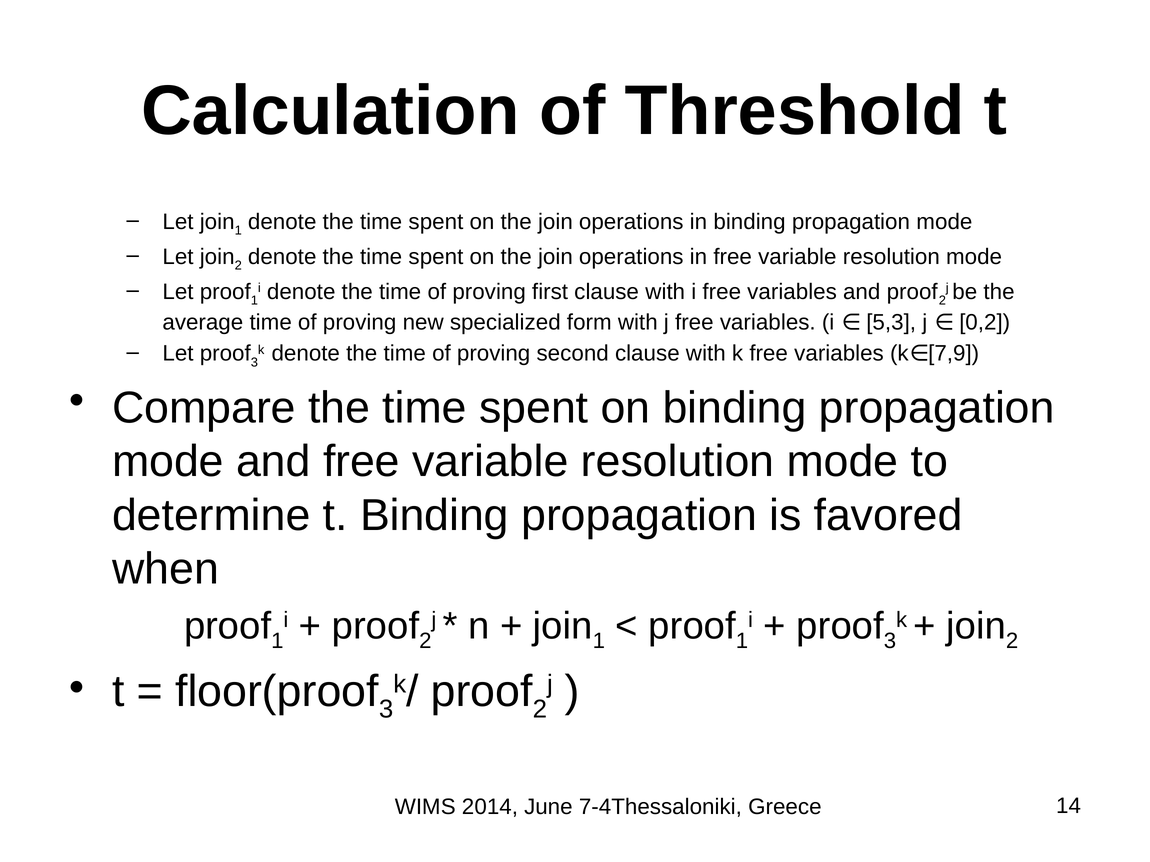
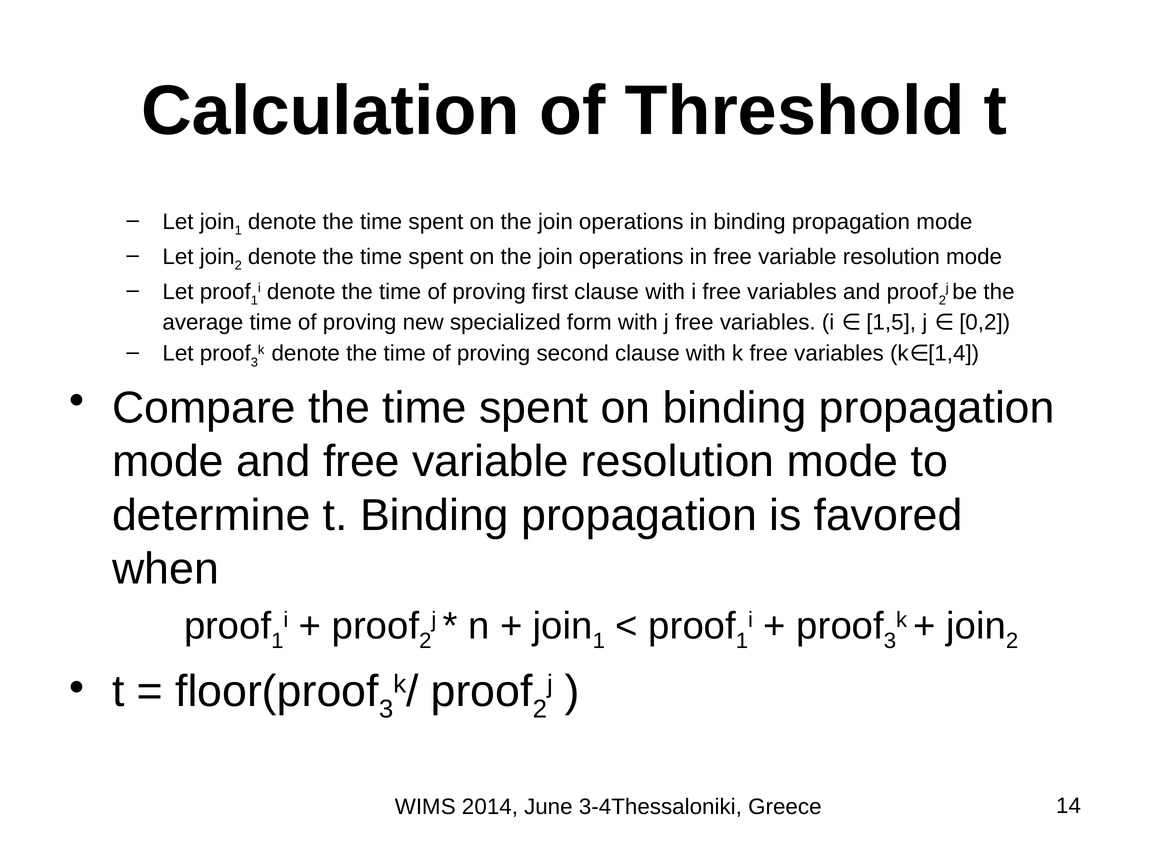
5,3: 5,3 -> 1,5
7,9: 7,9 -> 1,4
7-4Thessaloniki: 7-4Thessaloniki -> 3-4Thessaloniki
